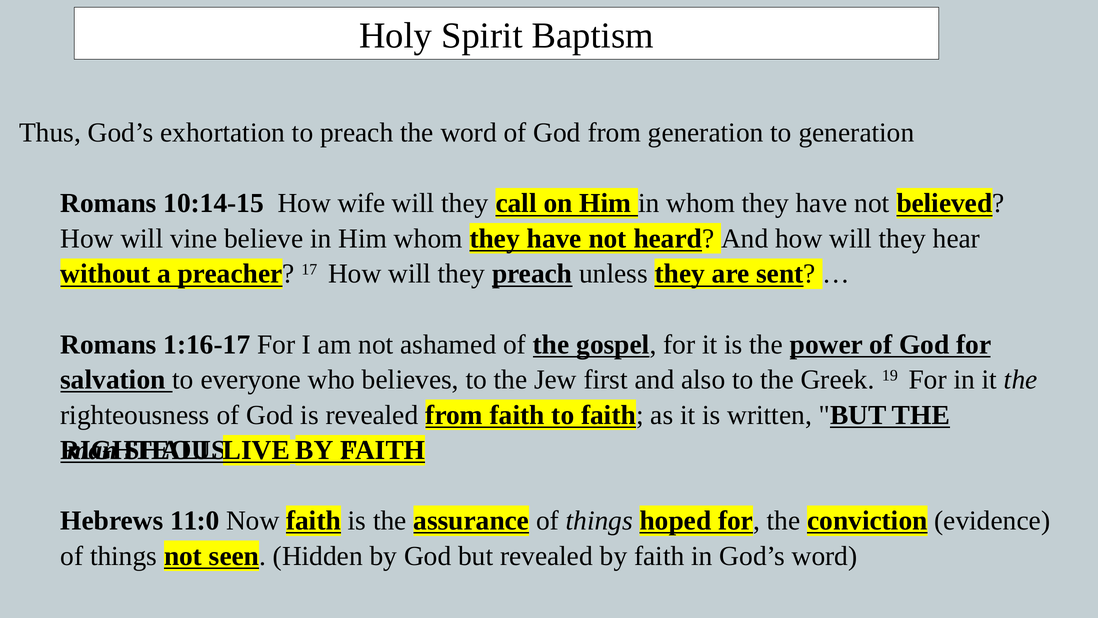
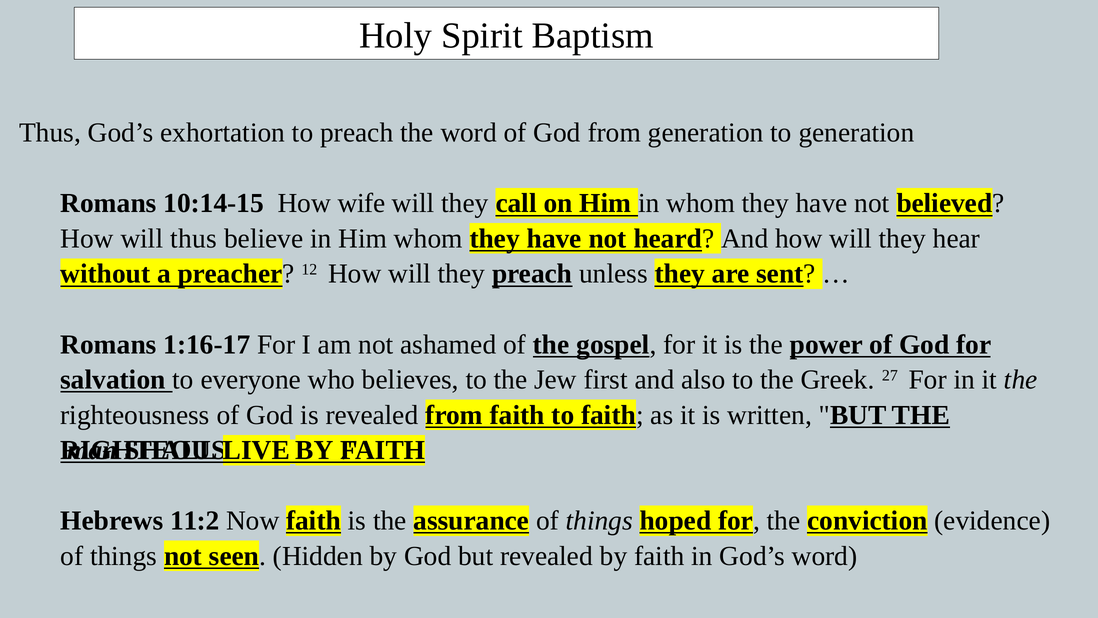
will vine: vine -> thus
17: 17 -> 12
19: 19 -> 27
11:0: 11:0 -> 11:2
